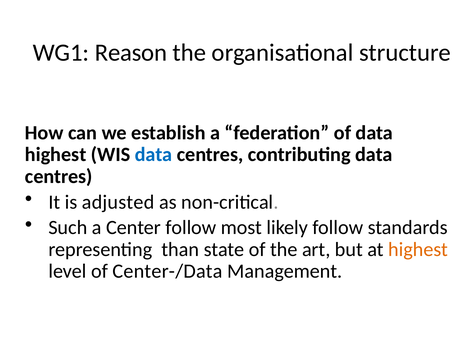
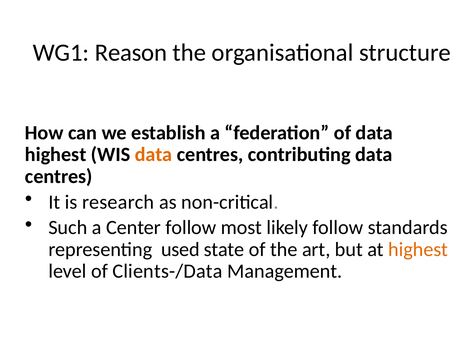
data at (154, 154) colour: blue -> orange
adjusted: adjusted -> research
than: than -> used
Center-/Data: Center-/Data -> Clients-/Data
